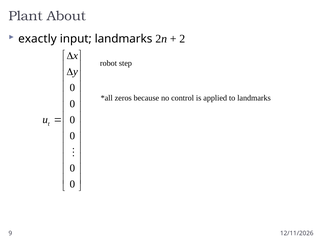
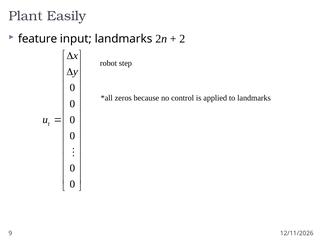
About: About -> Easily
exactly: exactly -> feature
